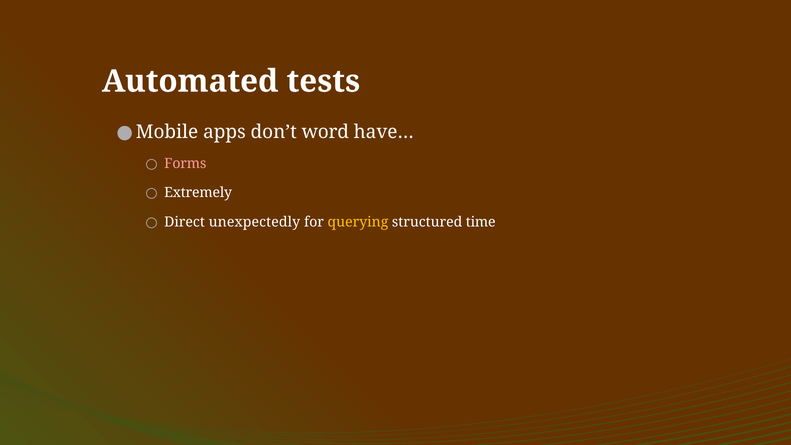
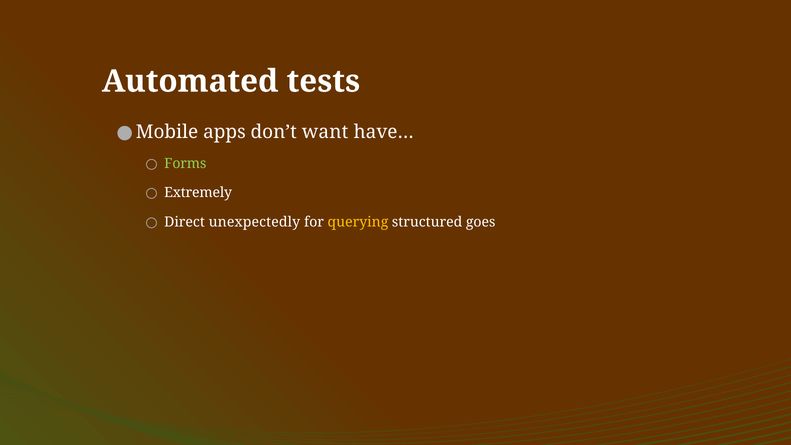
word: word -> want
Forms colour: pink -> light green
time: time -> goes
